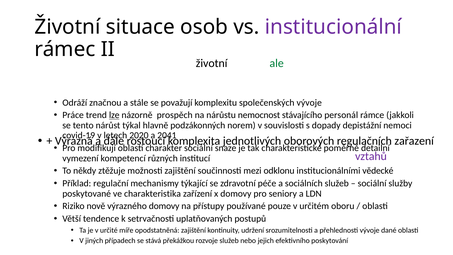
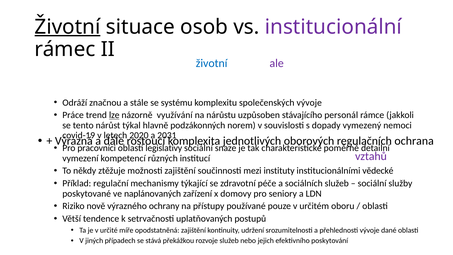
Životní at (68, 27) underline: none -> present
životní at (212, 63) colour: black -> blue
ale colour: green -> purple
považují: považují -> systému
prospěch: prospěch -> využívání
nemocnost: nemocnost -> uzpůsoben
depistážní: depistážní -> vymezený
2041: 2041 -> 2031
zařazení: zařazení -> ochrana
modifikují: modifikují -> pracovníci
charakter: charakter -> legislativy
odklonu: odklonu -> instituty
charakteristika: charakteristika -> naplánovaných
výrazného domovy: domovy -> ochrany
